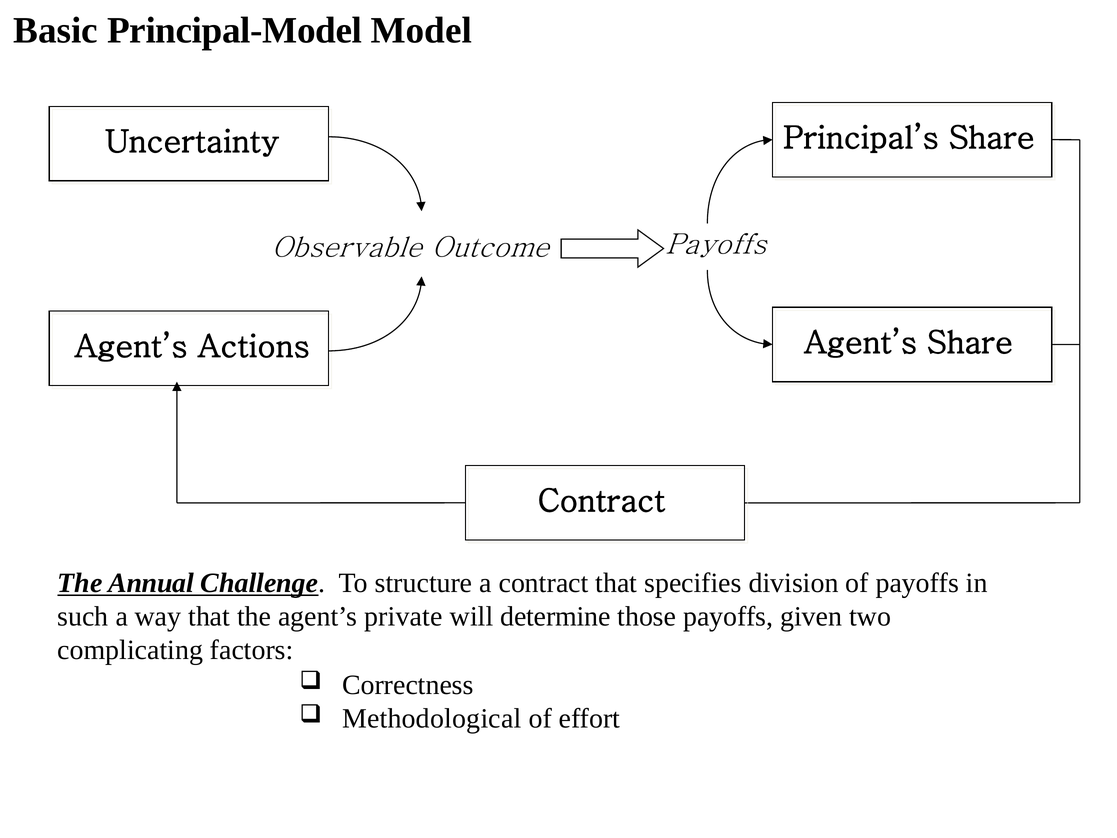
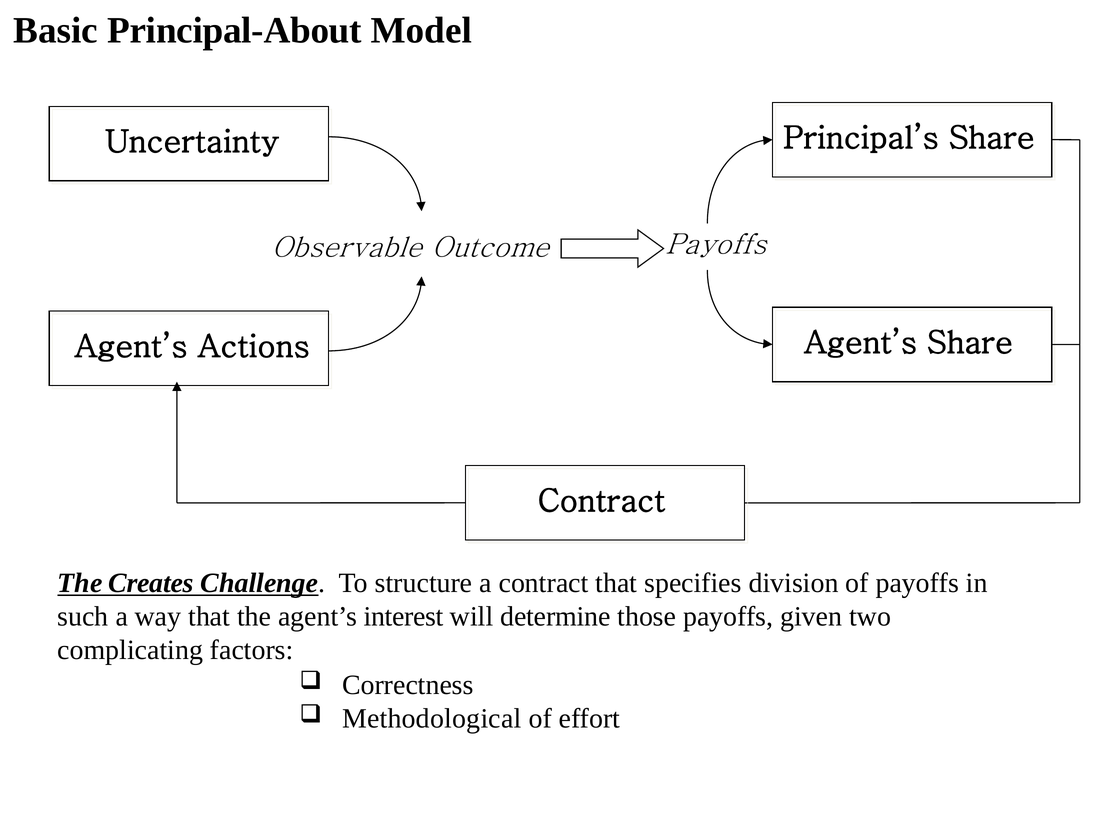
Principal-Model: Principal-Model -> Principal-About
Annual: Annual -> Creates
private: private -> interest
